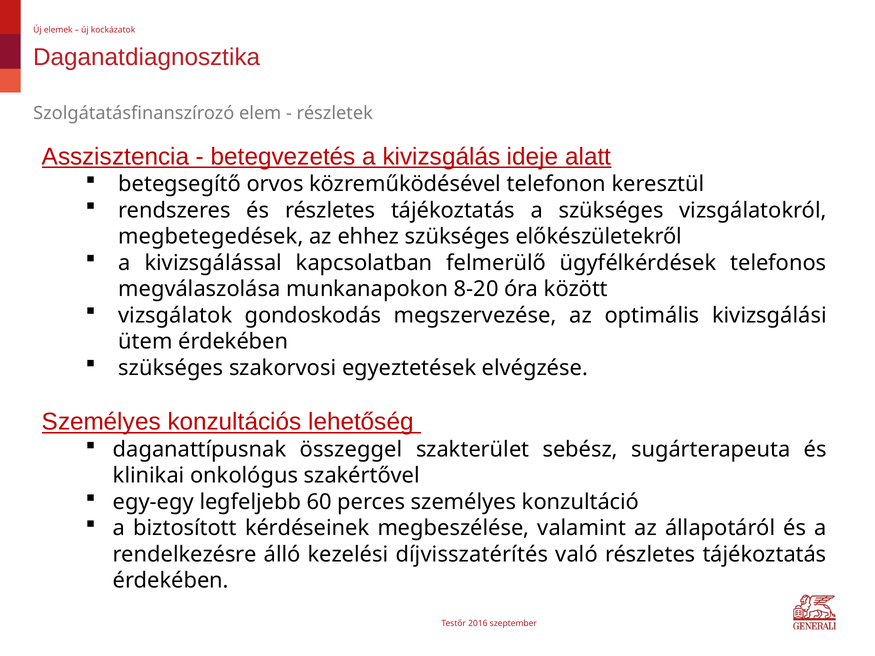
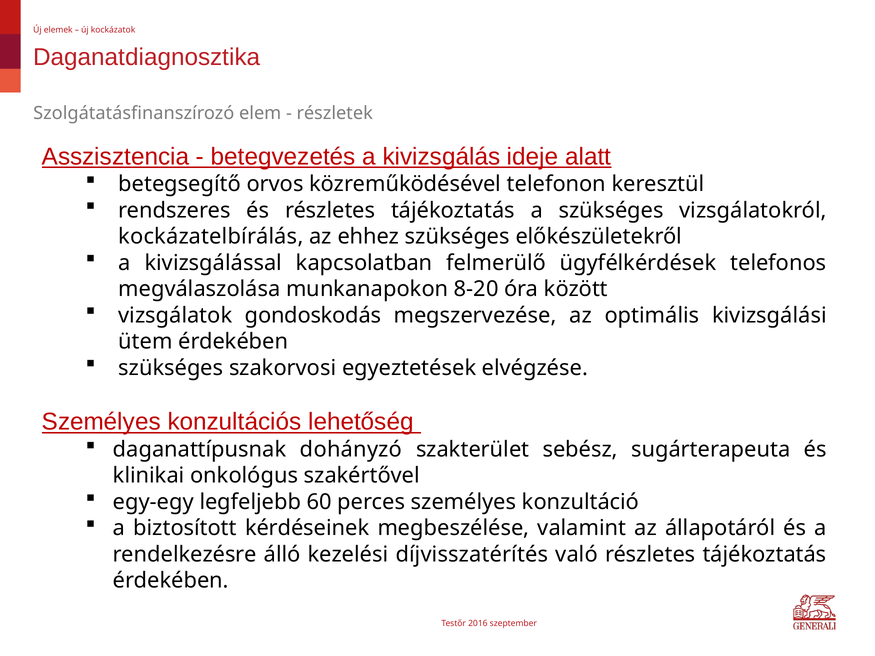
megbetegedések: megbetegedések -> kockázatelbírálás
összeggel: összeggel -> dohányzó
